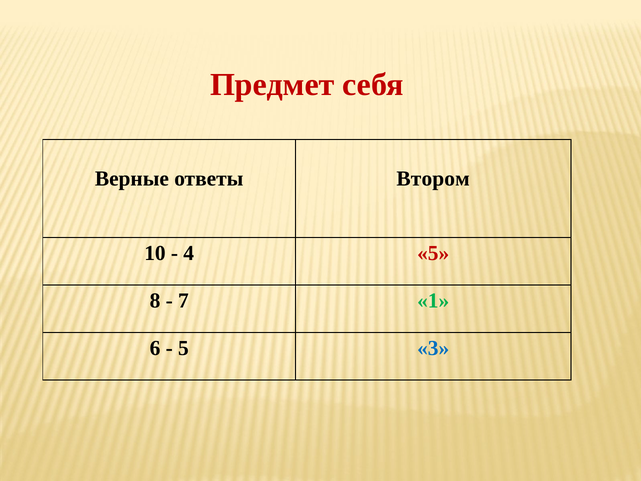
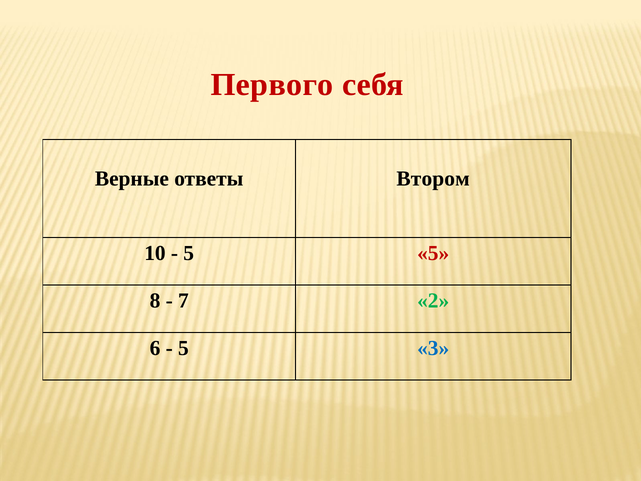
Предмет: Предмет -> Первого
4 at (189, 253): 4 -> 5
1: 1 -> 2
